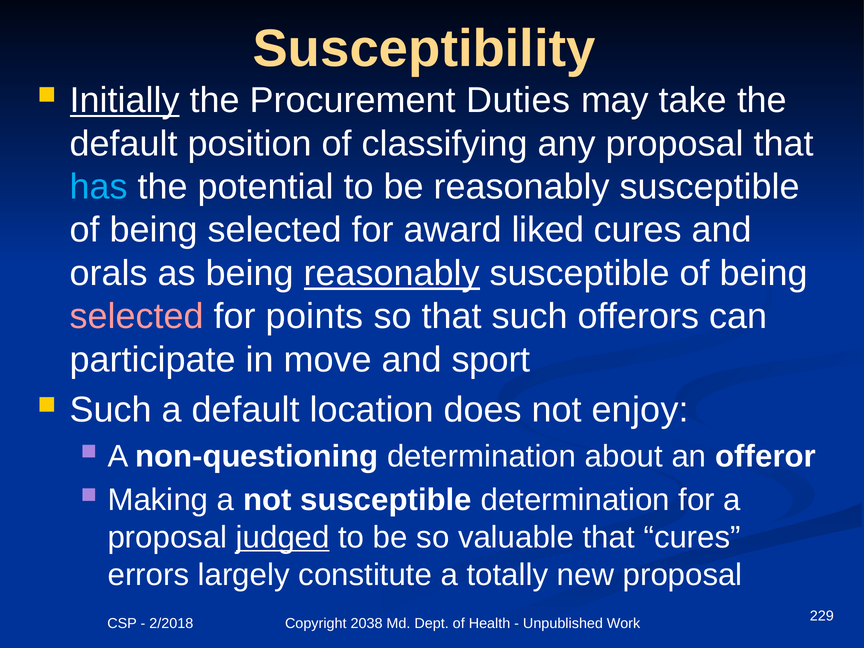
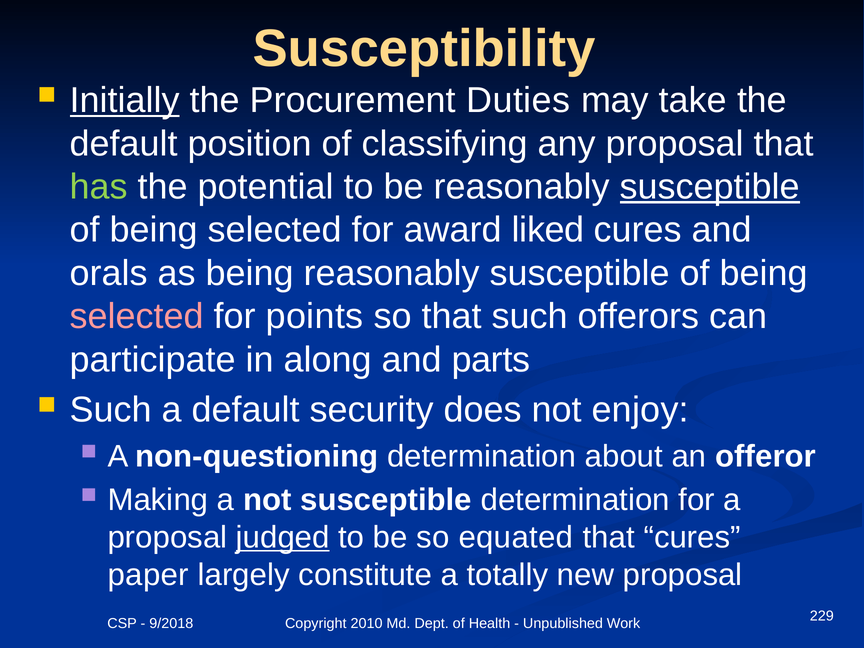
has colour: light blue -> light green
susceptible at (710, 187) underline: none -> present
reasonably at (392, 273) underline: present -> none
move: move -> along
sport: sport -> parts
location: location -> security
valuable: valuable -> equated
errors: errors -> paper
2/2018: 2/2018 -> 9/2018
2038: 2038 -> 2010
